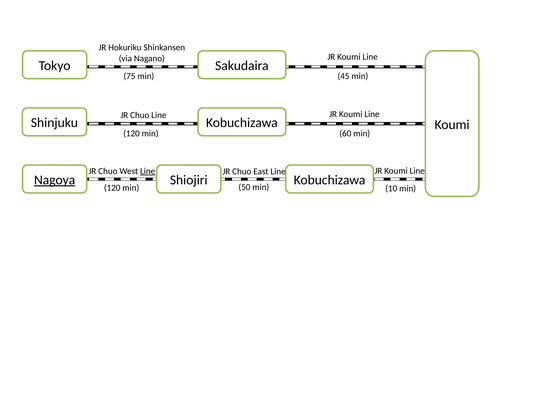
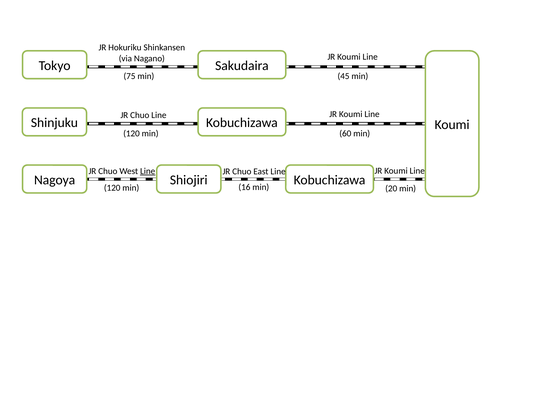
Nagoya underline: present -> none
50: 50 -> 16
10: 10 -> 20
